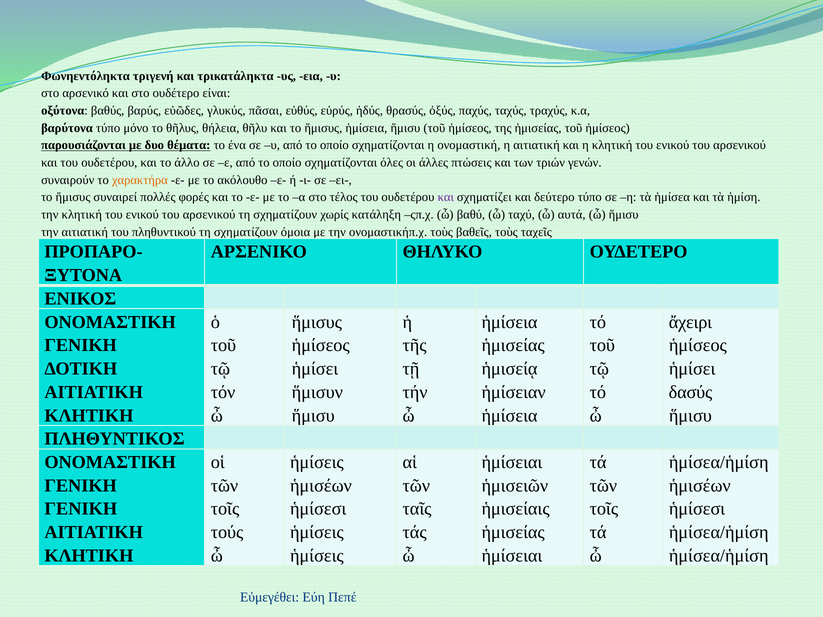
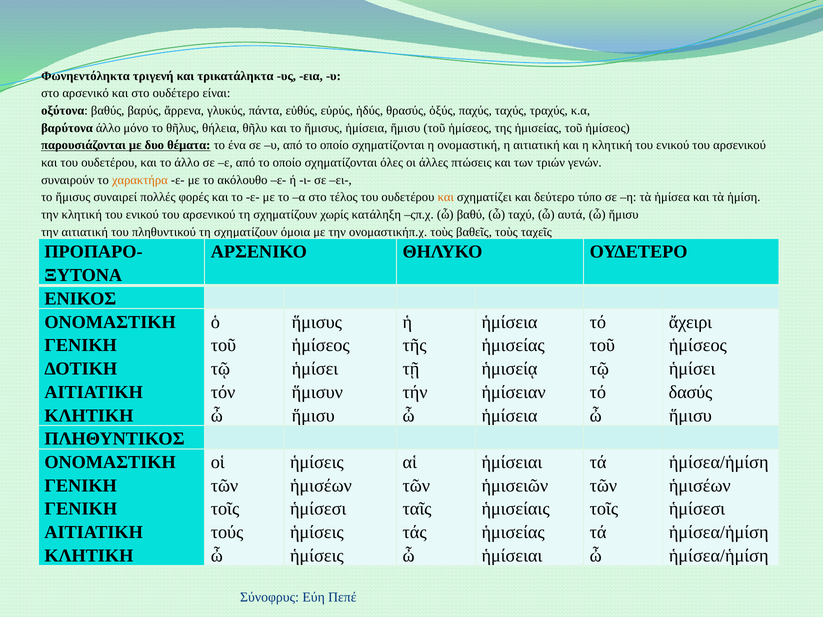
εὐῶδες: εὐῶδες -> ἄρρενα
πᾶσαι: πᾶσαι -> πάντα
βαρύτονα τύπο: τύπο -> άλλο
και at (446, 197) colour: purple -> orange
Εὐμεγέθει: Εὐμεγέθει -> Σύνοφρυς
